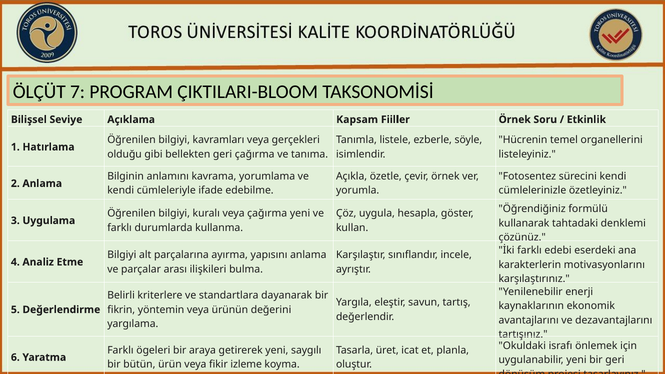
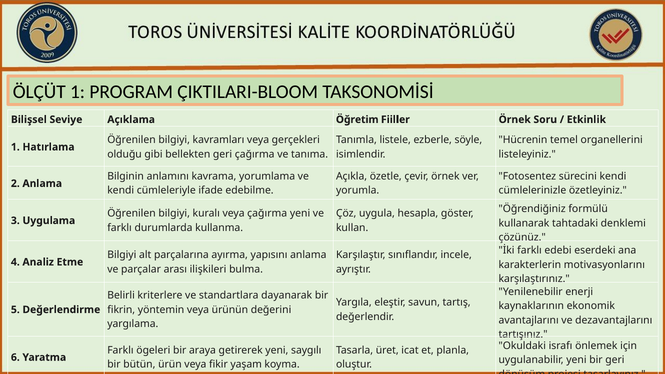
ÖLÇÜT 7: 7 -> 1
Kapsam: Kapsam -> Öğretim
izleme: izleme -> yaşam
